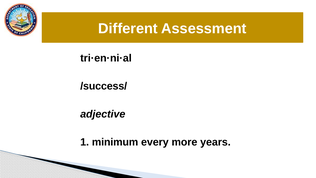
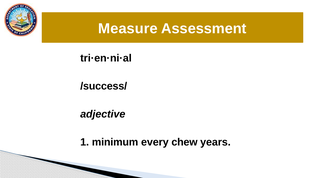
Different: Different -> Measure
more: more -> chew
